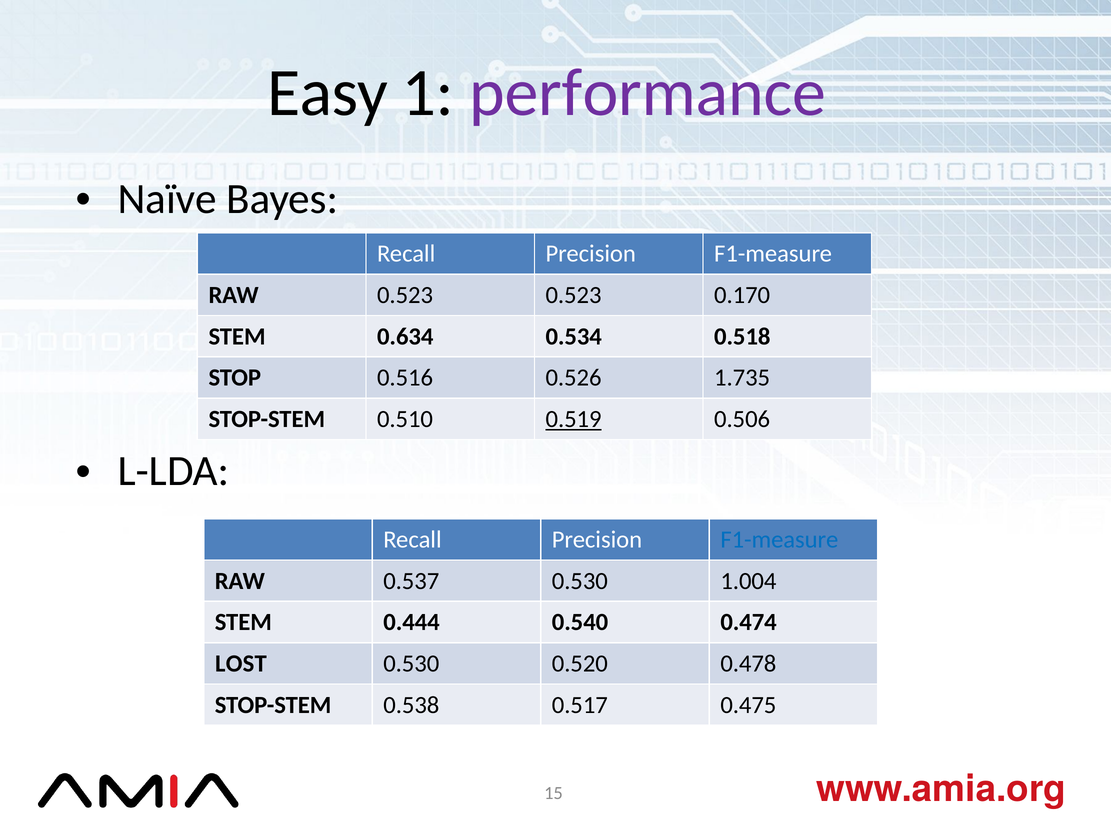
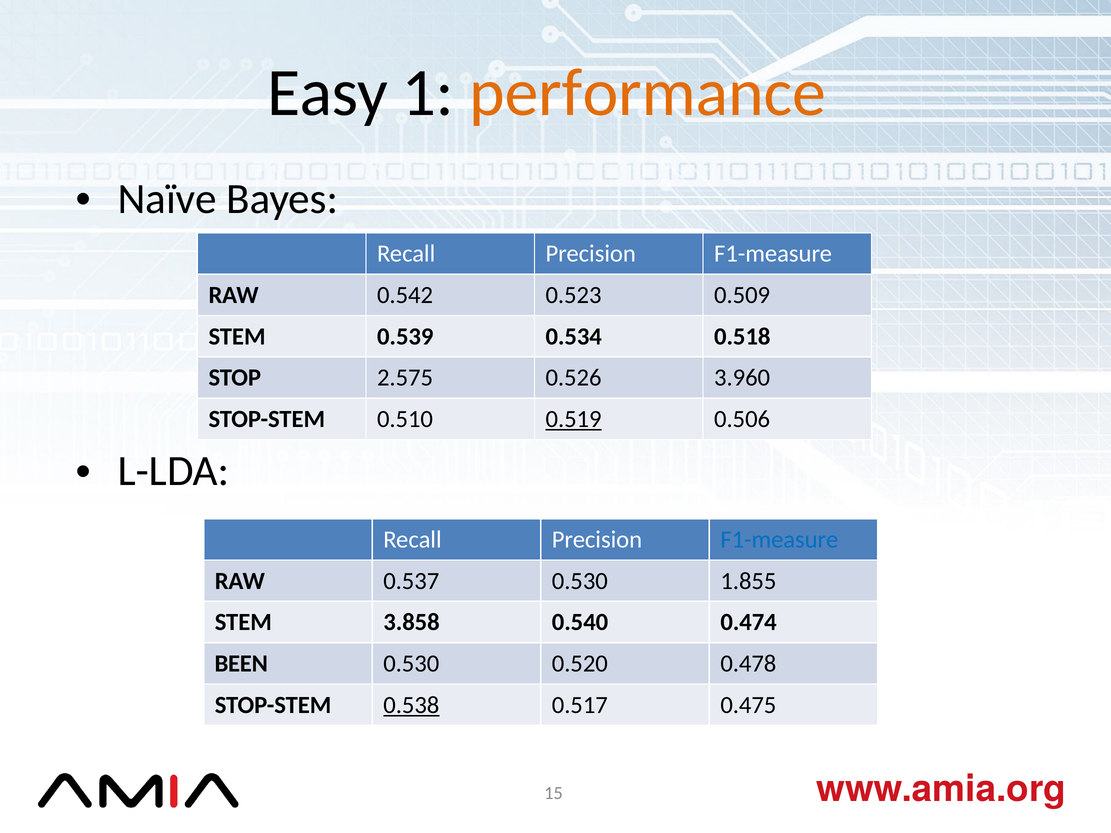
performance colour: purple -> orange
RAW 0.523: 0.523 -> 0.542
0.170: 0.170 -> 0.509
0.634: 0.634 -> 0.539
0.516: 0.516 -> 2.575
1.735: 1.735 -> 3.960
1.004: 1.004 -> 1.855
0.444: 0.444 -> 3.858
LOST: LOST -> BEEN
0.538 underline: none -> present
